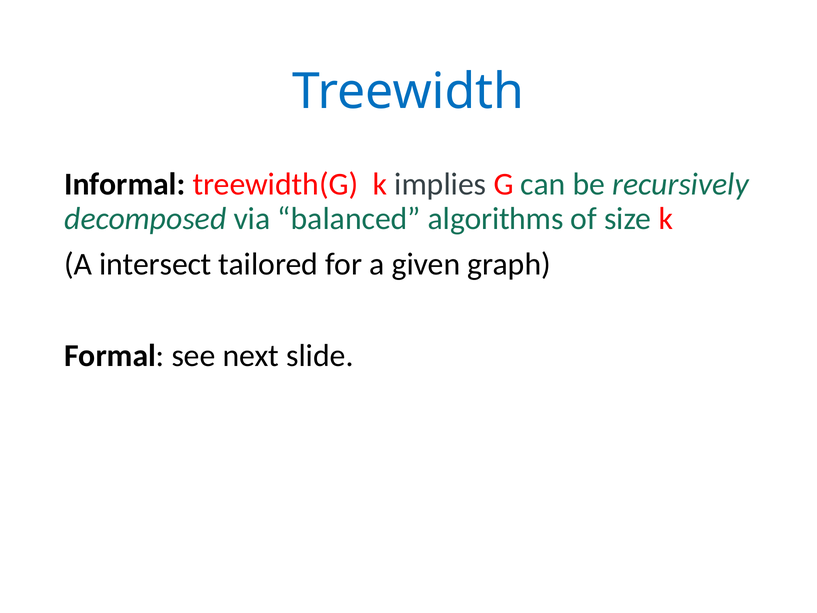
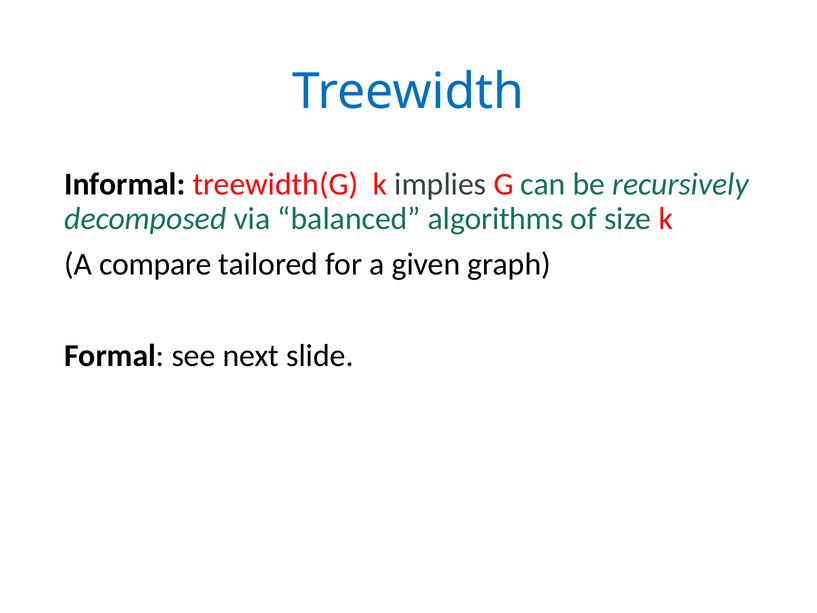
intersect: intersect -> compare
